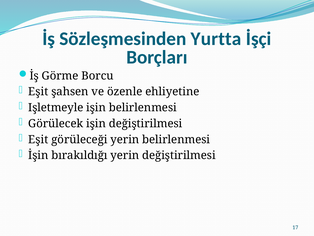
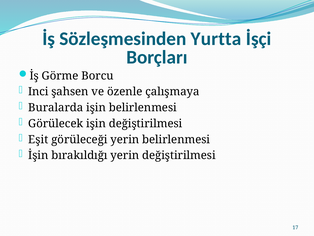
Eşit at (38, 92): Eşit -> Inci
ehliyetine: ehliyetine -> çalışmaya
Işletmeyle: Işletmeyle -> Buralarda
